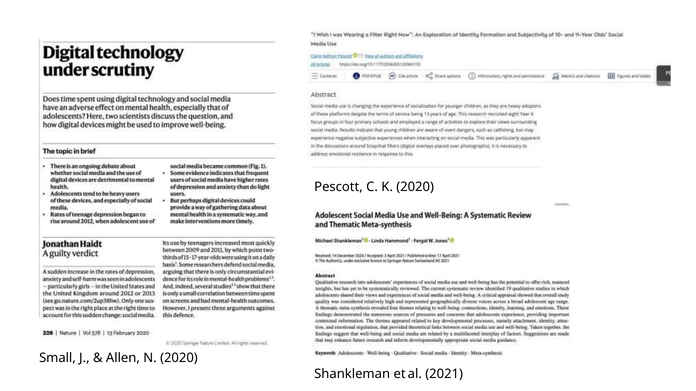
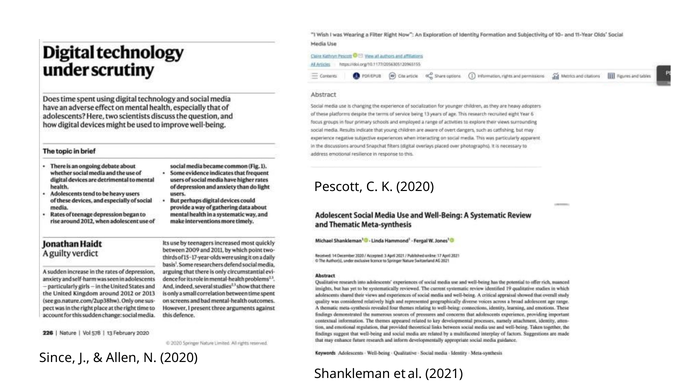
Small: Small -> Since
